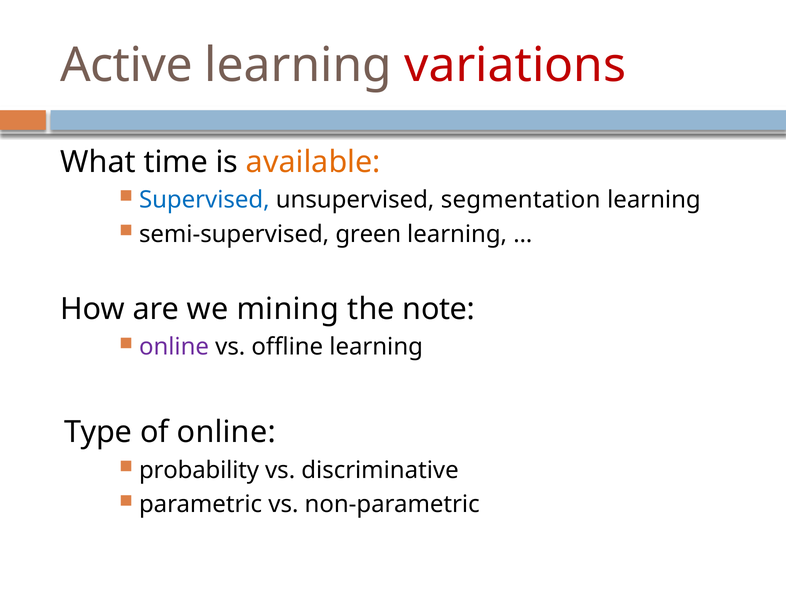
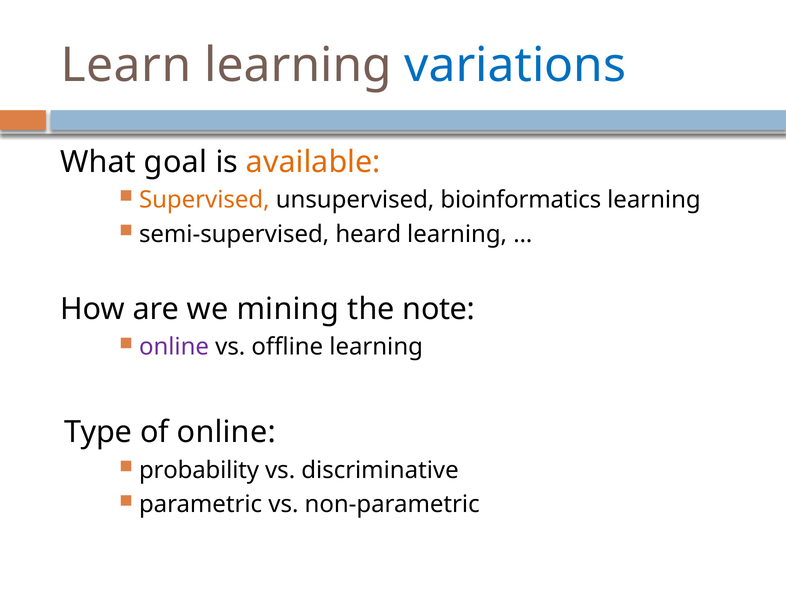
Active: Active -> Learn
variations colour: red -> blue
time: time -> goal
Supervised colour: blue -> orange
segmentation: segmentation -> bioinformatics
green: green -> heard
